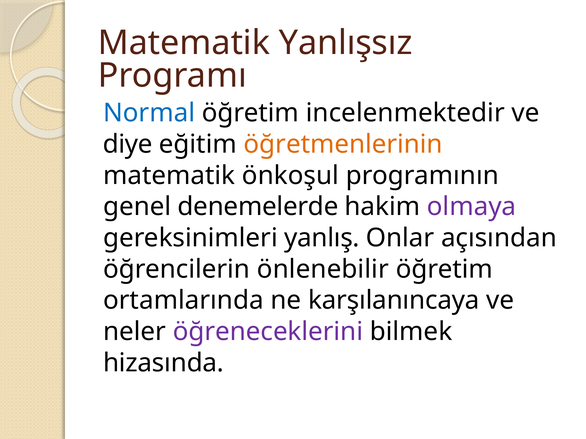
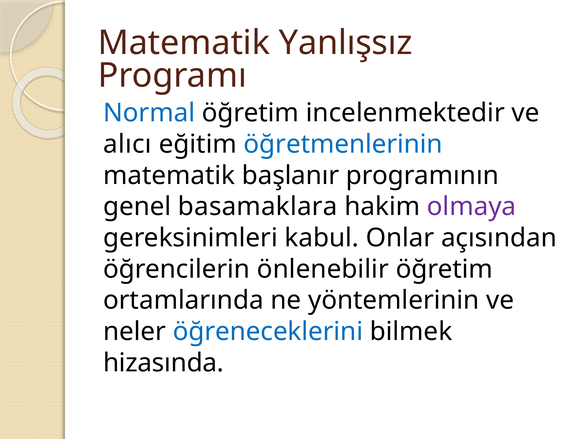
diye: diye -> alıcı
öğretmenlerinin colour: orange -> blue
önkoşul: önkoşul -> başlanır
denemelerde: denemelerde -> basamaklara
yanlış: yanlış -> kabul
karşılanıncaya: karşılanıncaya -> yöntemlerinin
öğreneceklerini colour: purple -> blue
